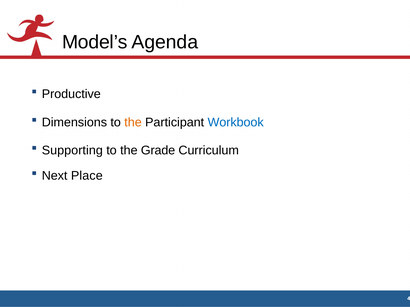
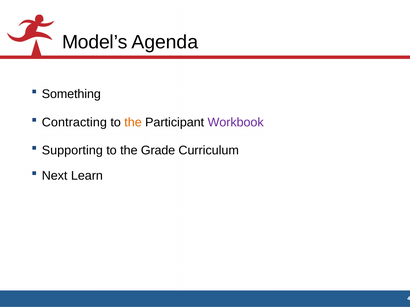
Productive: Productive -> Something
Dimensions: Dimensions -> Contracting
Workbook colour: blue -> purple
Place: Place -> Learn
